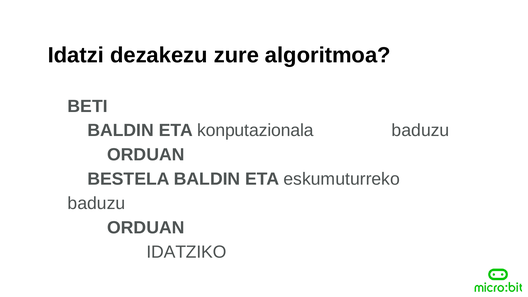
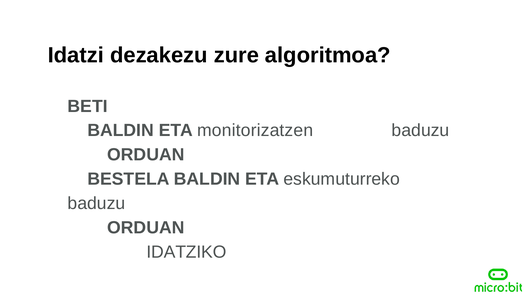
konputazionala: konputazionala -> monitorizatzen
